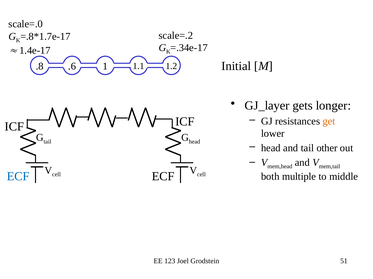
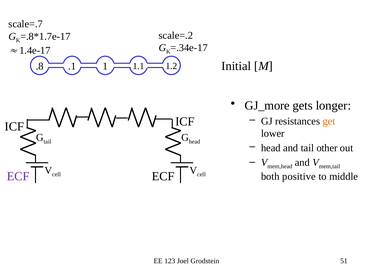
scale=.0: scale=.0 -> scale=.7
.6: .6 -> .1
GJ_layer: GJ_layer -> GJ_more
ECF at (18, 177) colour: blue -> purple
multiple: multiple -> positive
